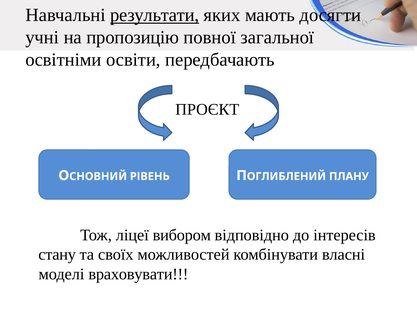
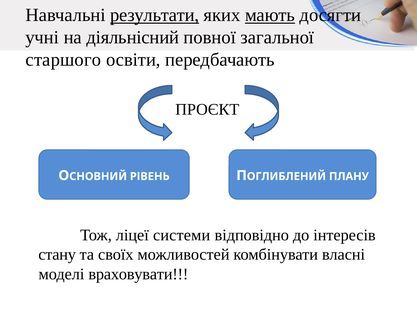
мають underline: none -> present
пропозицію: пропозицію -> діяльнісний
освітніми: освітніми -> старшого
вибором: вибором -> системи
